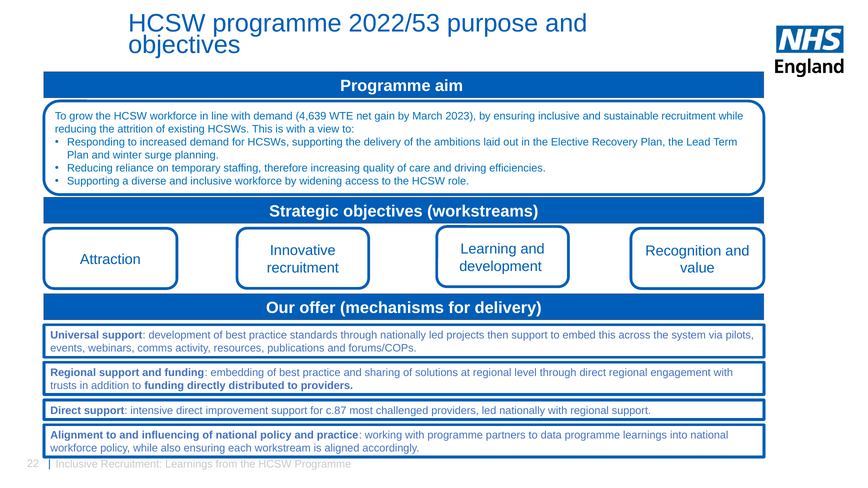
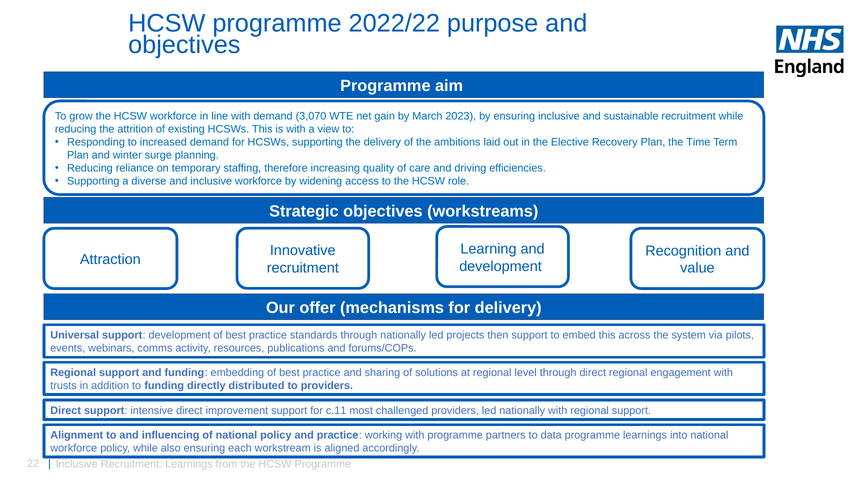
2022/53: 2022/53 -> 2022/22
4,639: 4,639 -> 3,070
Lead: Lead -> Time
c.87: c.87 -> c.11
